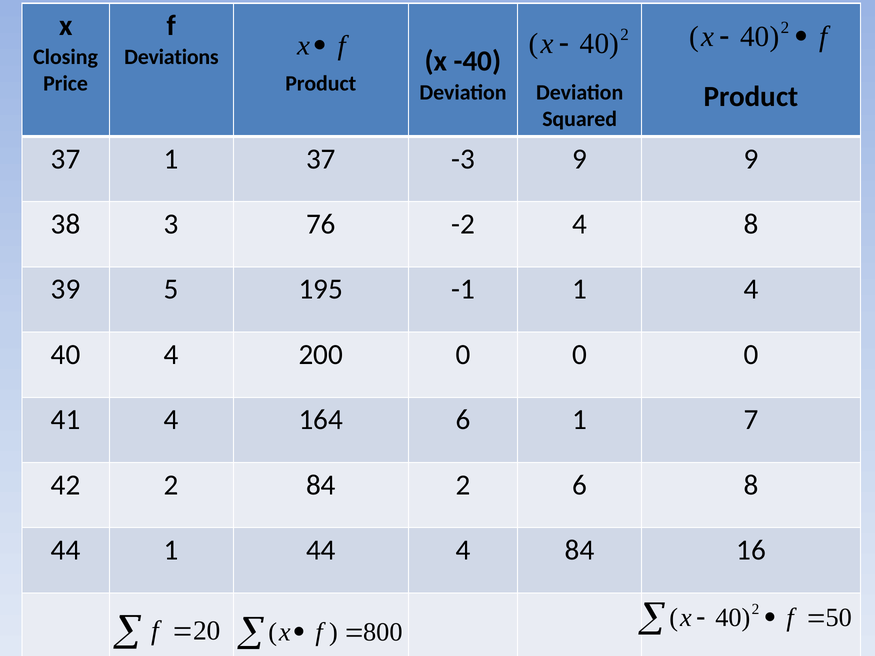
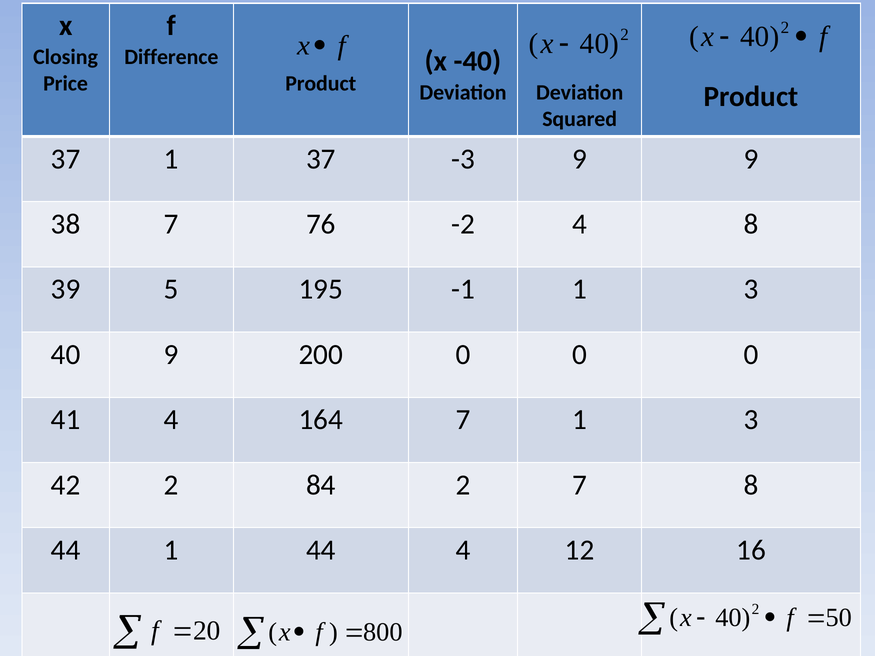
Deviations: Deviations -> Difference
38 3: 3 -> 7
-1 1 4: 4 -> 3
40 4: 4 -> 9
164 6: 6 -> 7
7 at (751, 420): 7 -> 3
2 6: 6 -> 7
4 84: 84 -> 12
